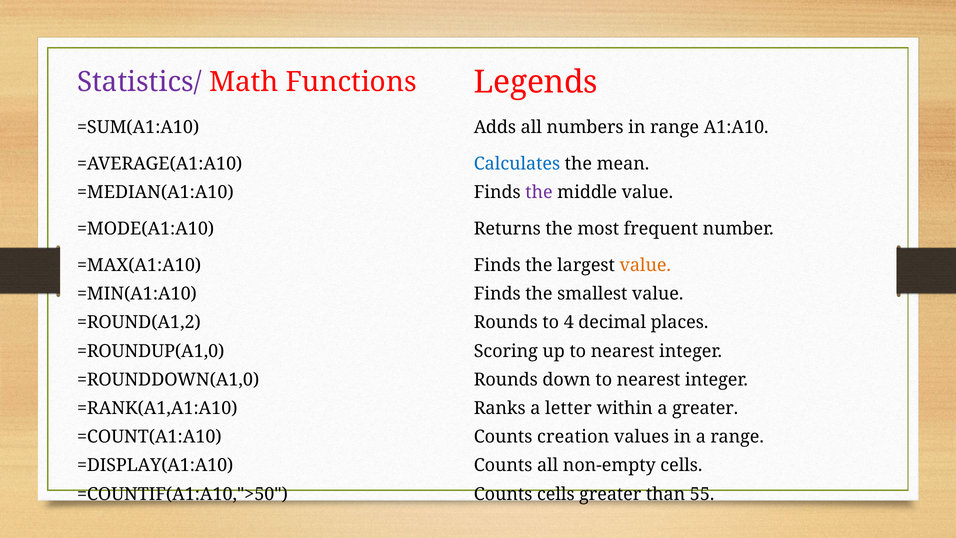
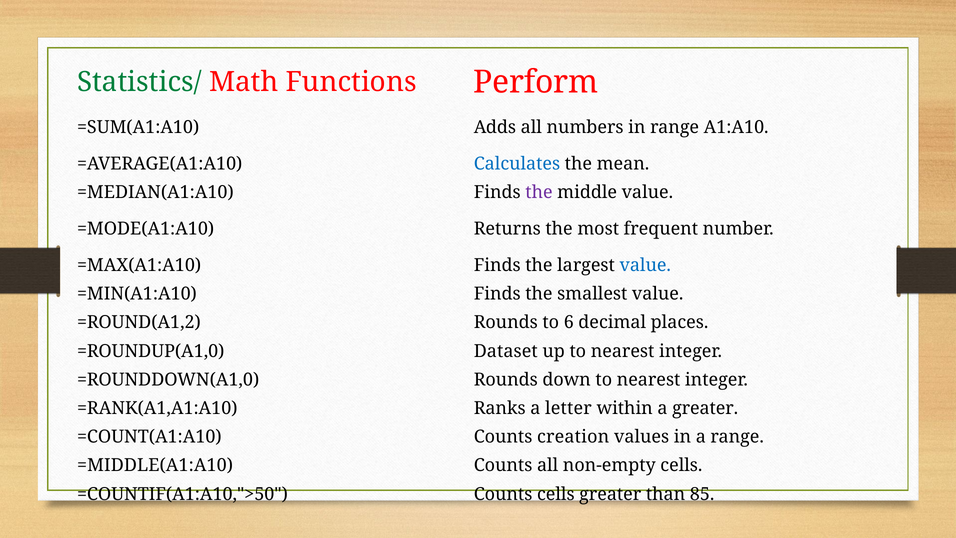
Statistics/ colour: purple -> green
Legends: Legends -> Perform
value at (645, 265) colour: orange -> blue
4: 4 -> 6
Scoring: Scoring -> Dataset
=DISPLAY(A1:A10: =DISPLAY(A1:A10 -> =MIDDLE(A1:A10
55: 55 -> 85
